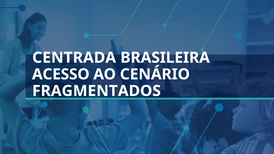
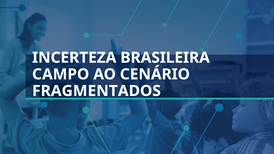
CENTRADA: CENTRADA -> INCERTEZA
ACESSO: ACESSO -> CAMPO
